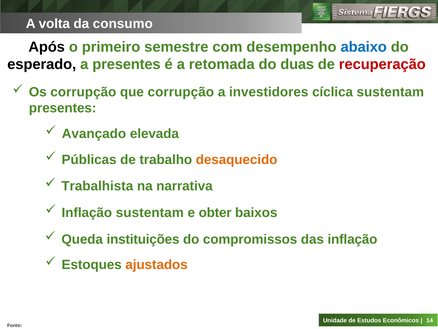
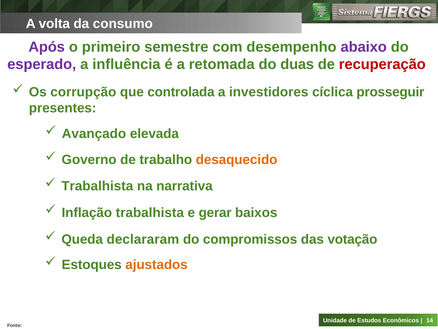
Após colour: black -> purple
abaixo colour: blue -> purple
esperado colour: black -> purple
a presentes: presentes -> influência
que corrupção: corrupção -> controlada
cíclica sustentam: sustentam -> prosseguir
Públicas: Públicas -> Governo
Inflação sustentam: sustentam -> trabalhista
obter: obter -> gerar
instituições: instituições -> declararam
das inflação: inflação -> votação
